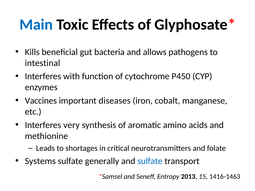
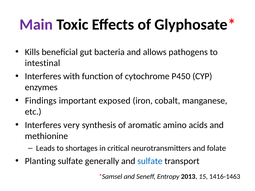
Main colour: blue -> purple
Vaccines: Vaccines -> Findings
diseases: diseases -> exposed
Systems: Systems -> Planting
